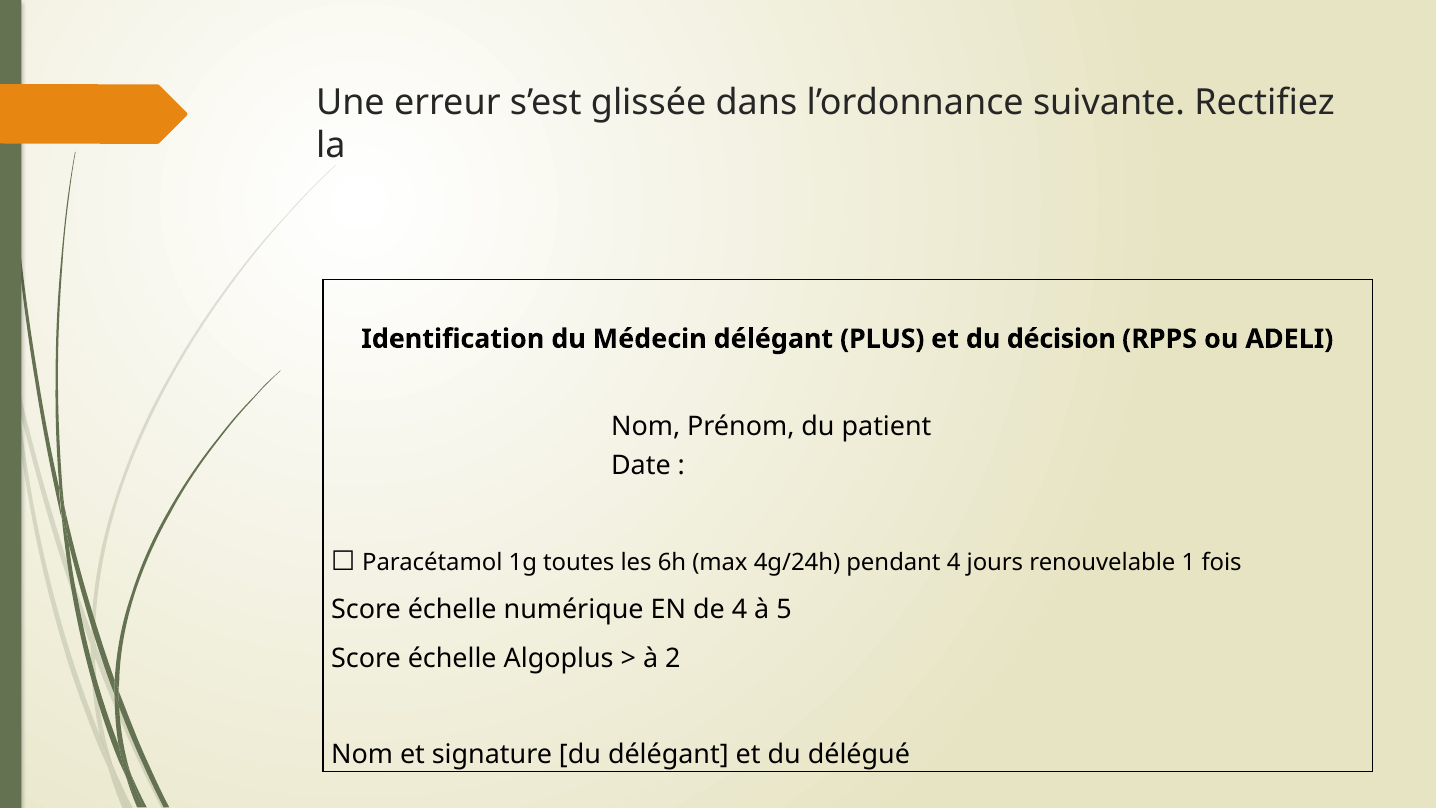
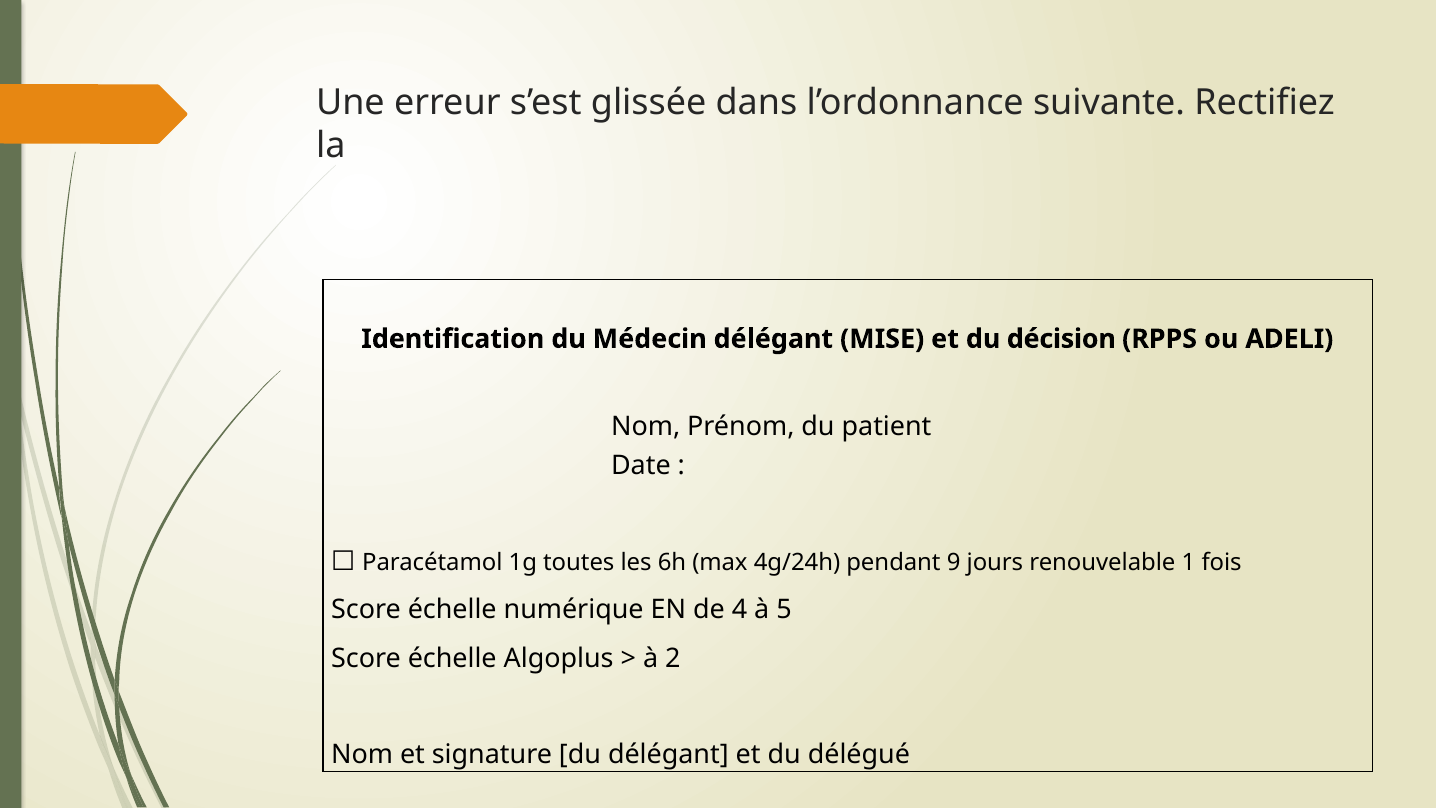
PLUS: PLUS -> MISE
pendant 4: 4 -> 9
